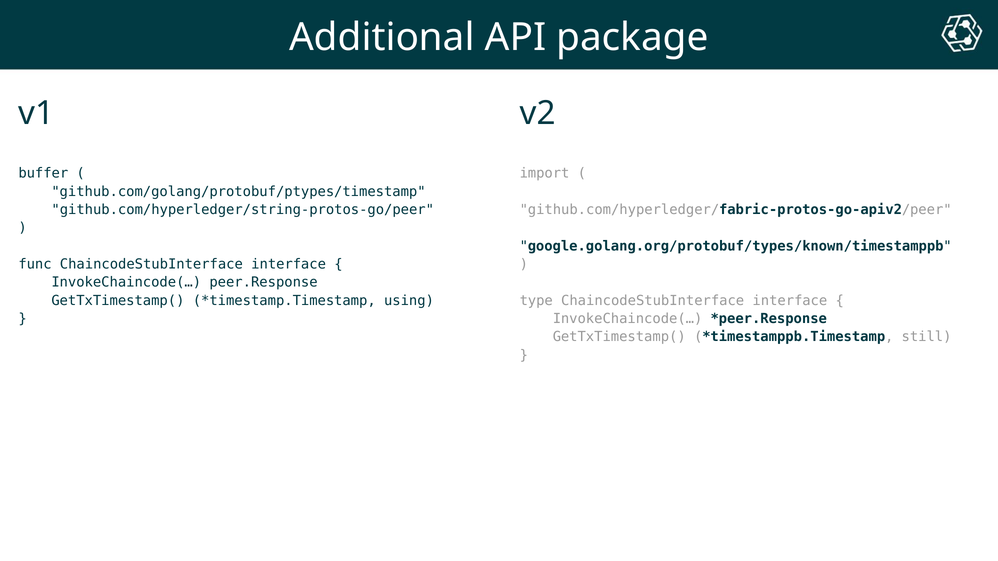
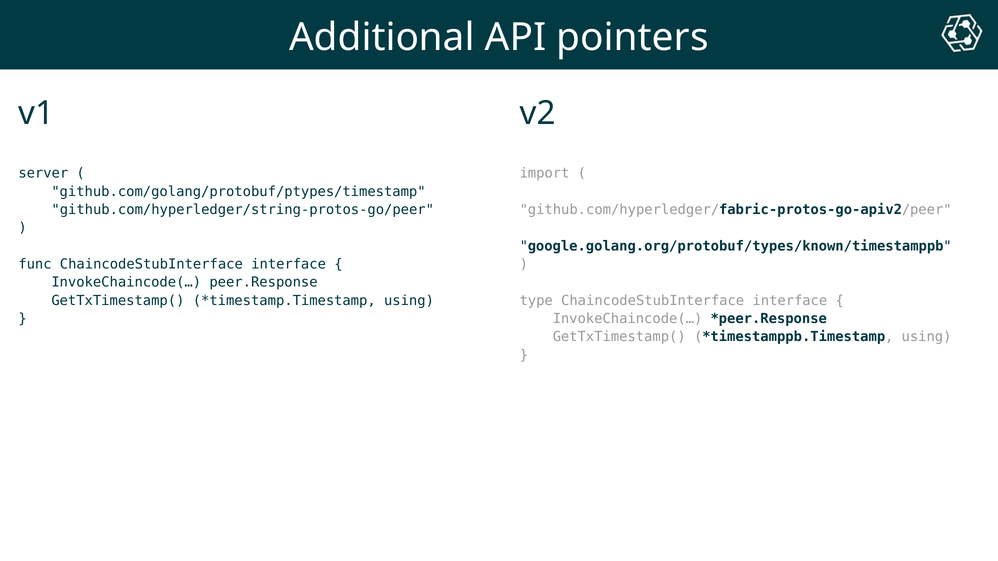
package: package -> pointers
buffer: buffer -> server
still at (927, 337): still -> using
